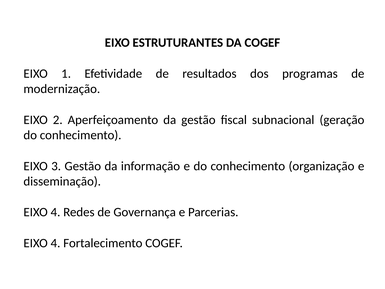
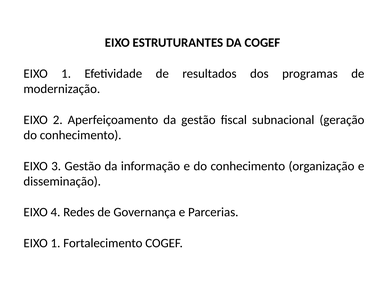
4 at (55, 243): 4 -> 1
